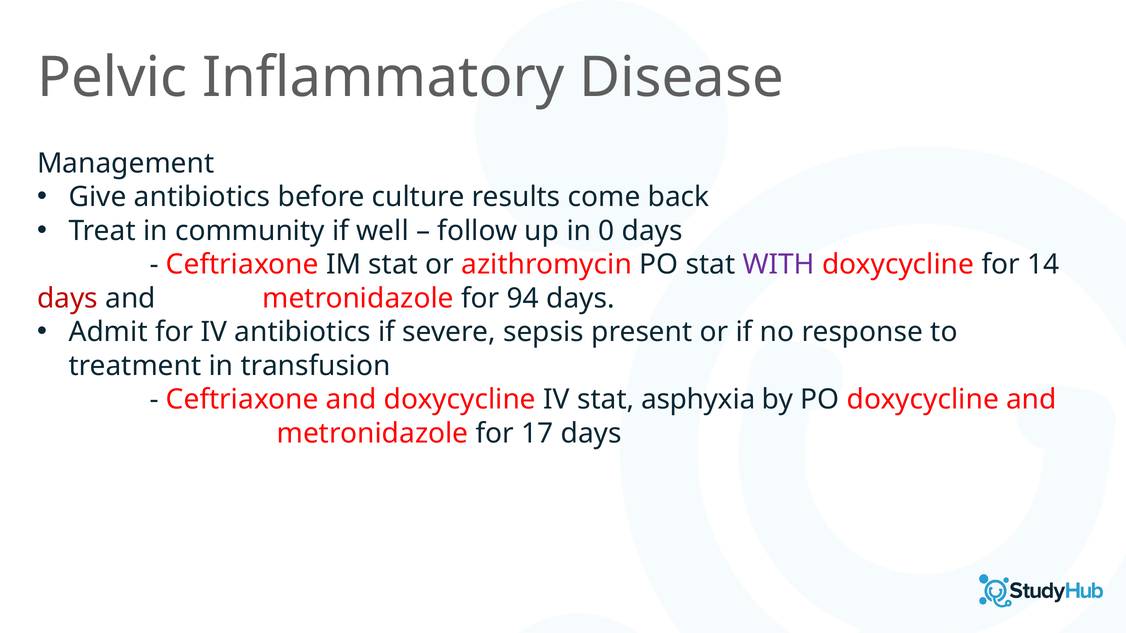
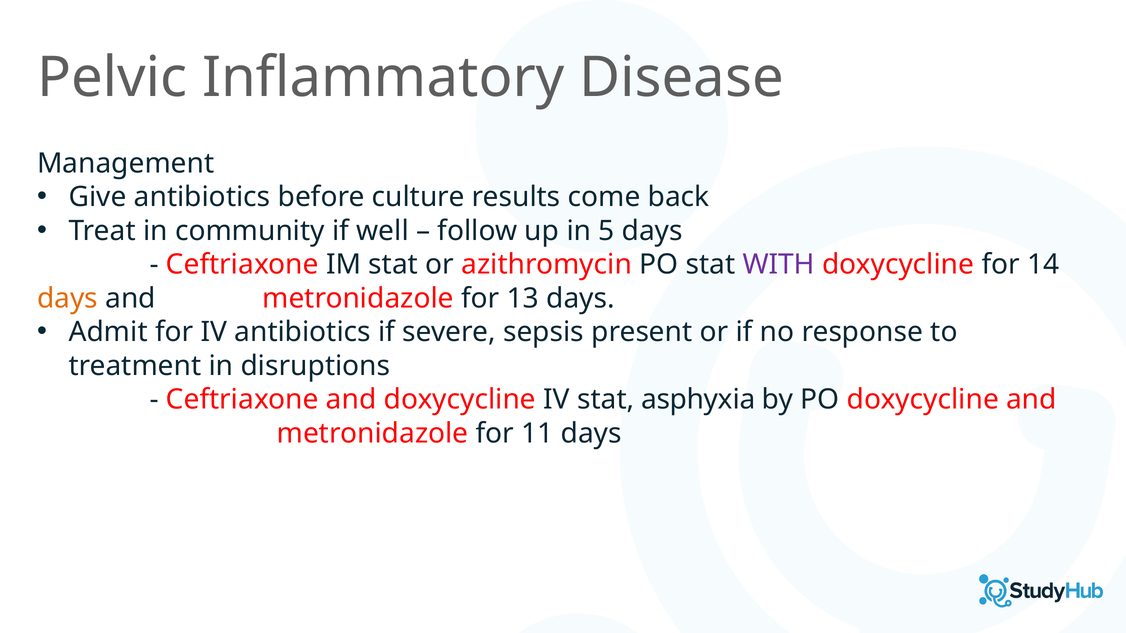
0: 0 -> 5
days at (67, 299) colour: red -> orange
94: 94 -> 13
transfusion: transfusion -> disruptions
17: 17 -> 11
